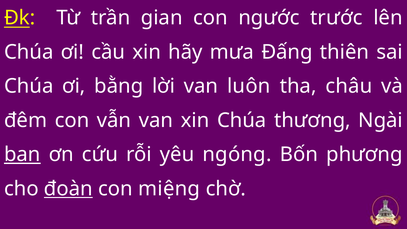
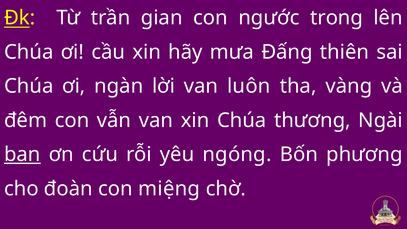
trước: trước -> trong
bằng: bằng -> ngàn
châu: châu -> vàng
đoàn underline: present -> none
